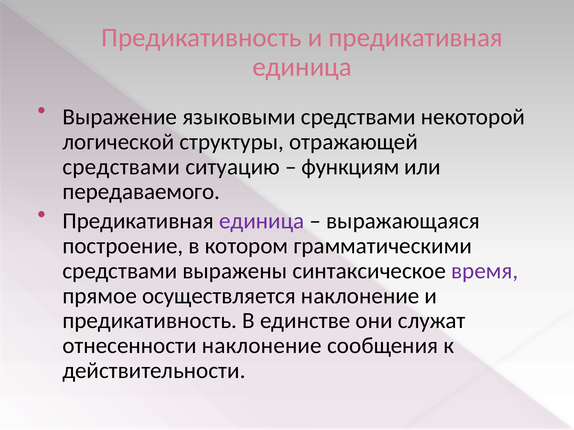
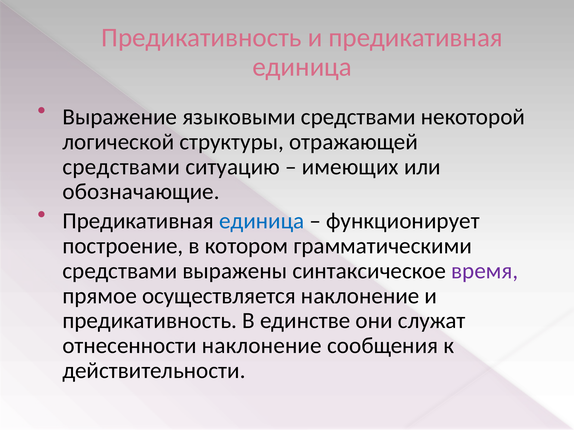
функциям: функциям -> имеющих
передаваемого: передаваемого -> обозначающие
единица at (262, 221) colour: purple -> blue
выражающаяся: выражающаяся -> функционирует
